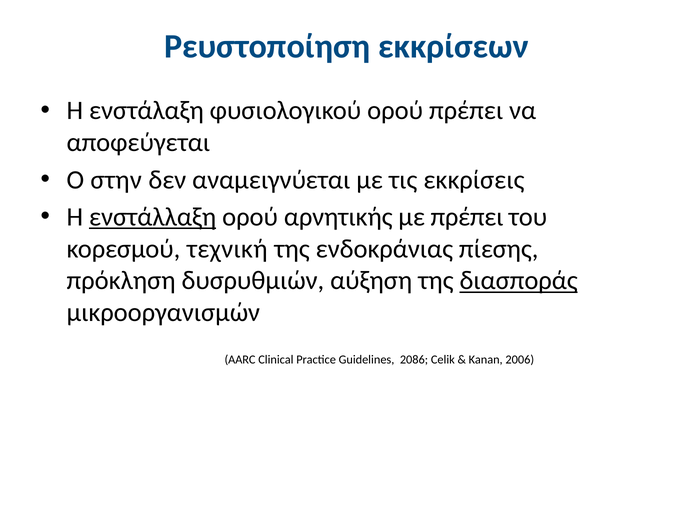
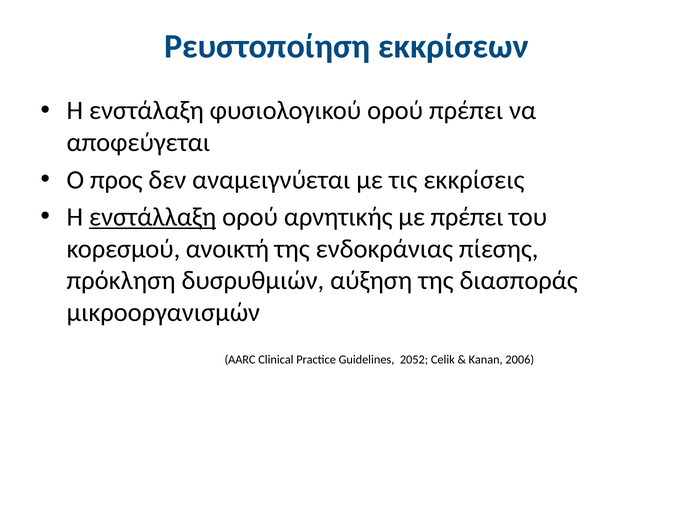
στην: στην -> προς
τεχνική: τεχνική -> ανοικτή
διασποράς underline: present -> none
2086: 2086 -> 2052
